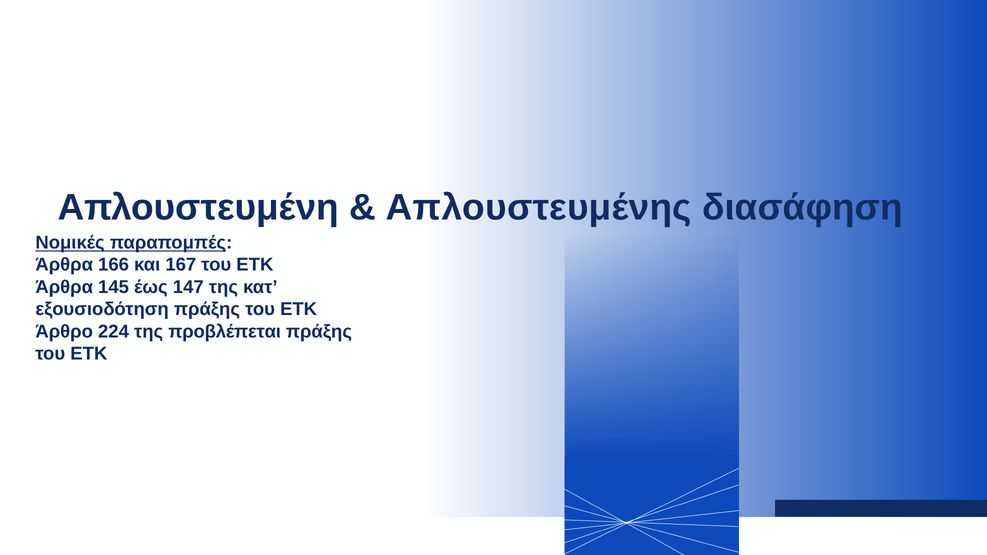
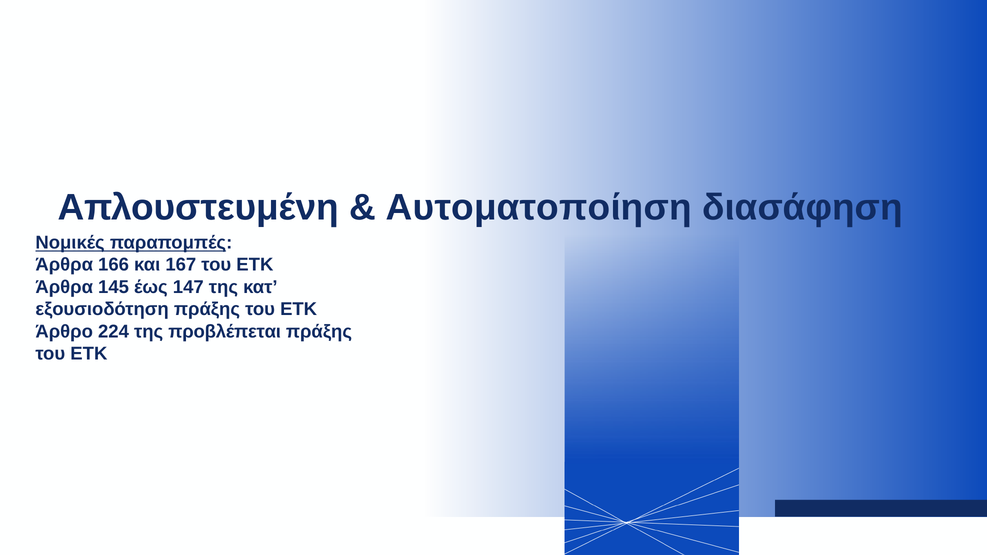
Απλουστευμένης: Απλουστευμένης -> Αυτοματοποίηση
